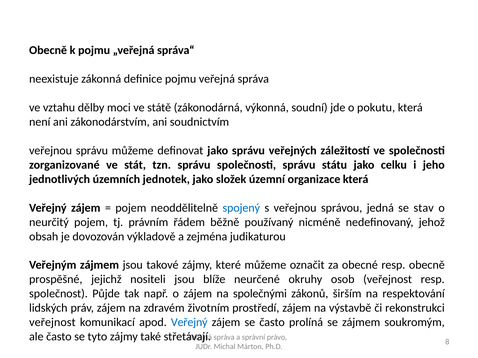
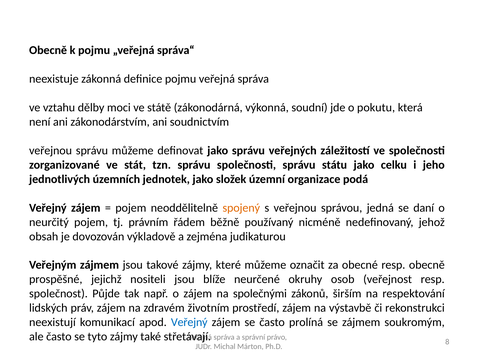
organizace která: která -> podá
spojený colour: blue -> orange
stav: stav -> daní
veřejnost at (52, 323): veřejnost -> neexistují
